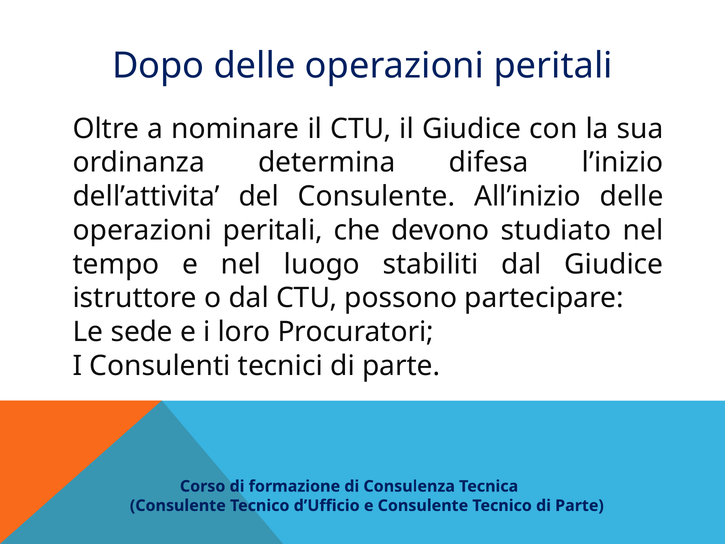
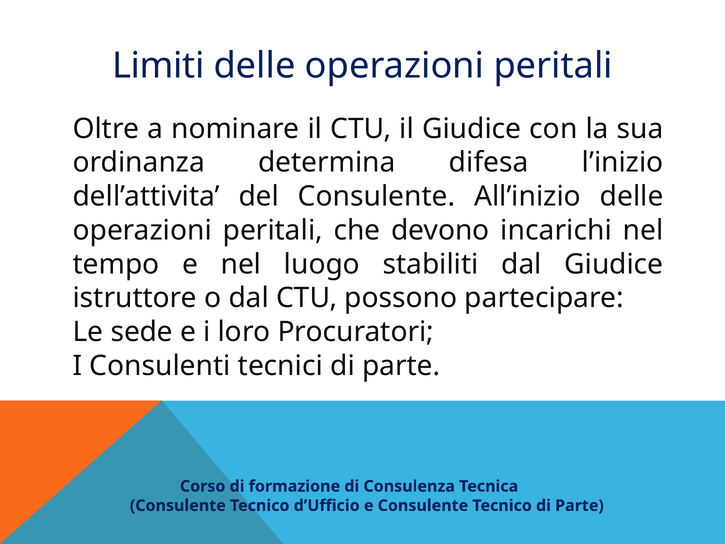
Dopo: Dopo -> Limiti
studiato: studiato -> incarichi
